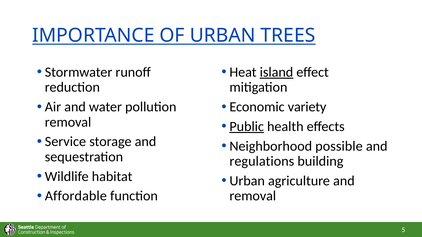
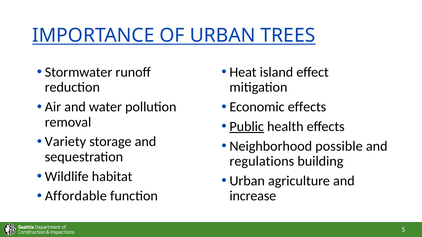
island underline: present -> none
Economic variety: variety -> effects
Service: Service -> Variety
removal at (253, 196): removal -> increase
